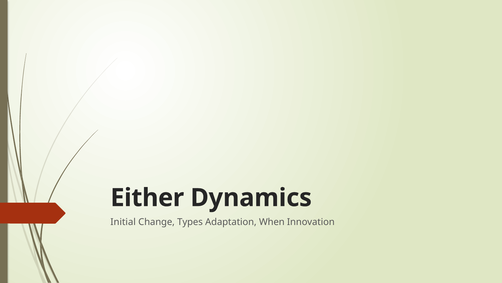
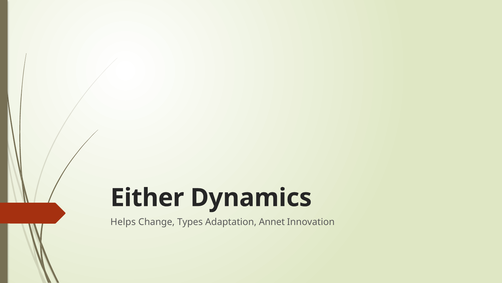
Initial: Initial -> Helps
When: When -> Annet
